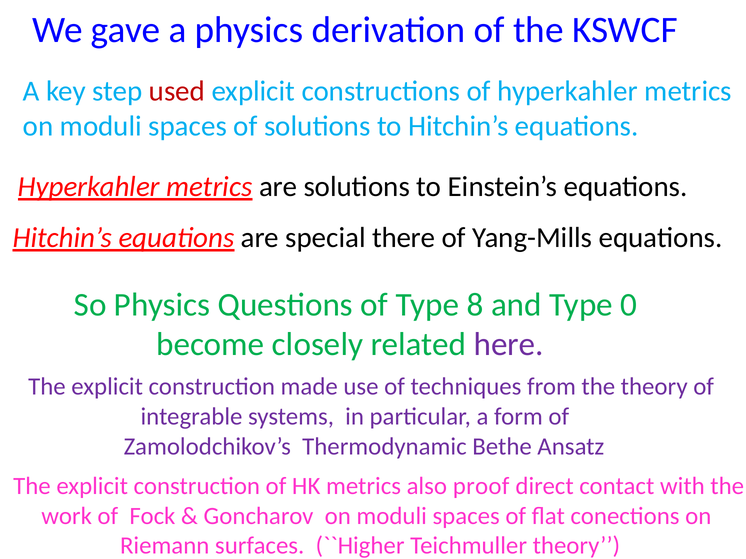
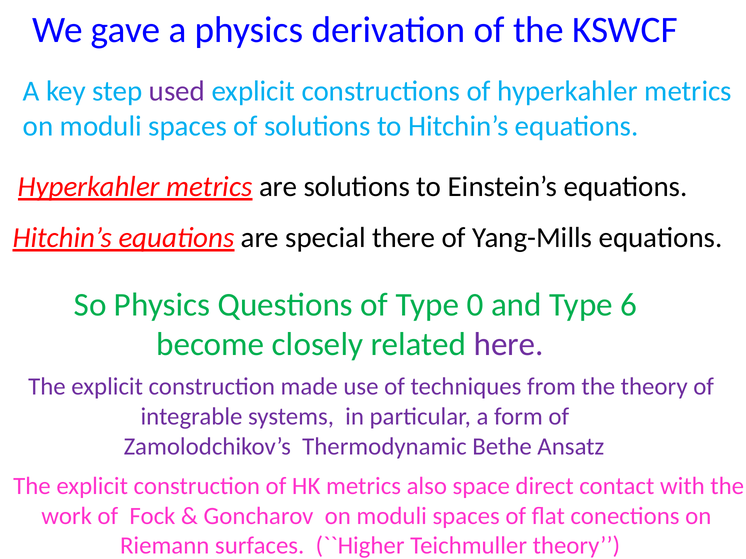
used colour: red -> purple
8: 8 -> 0
0: 0 -> 6
proof: proof -> space
